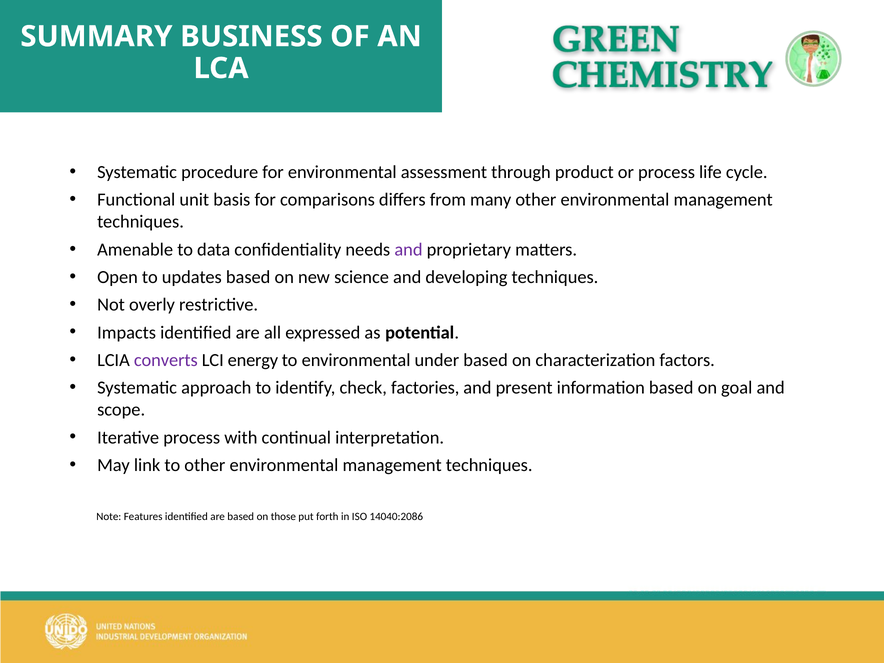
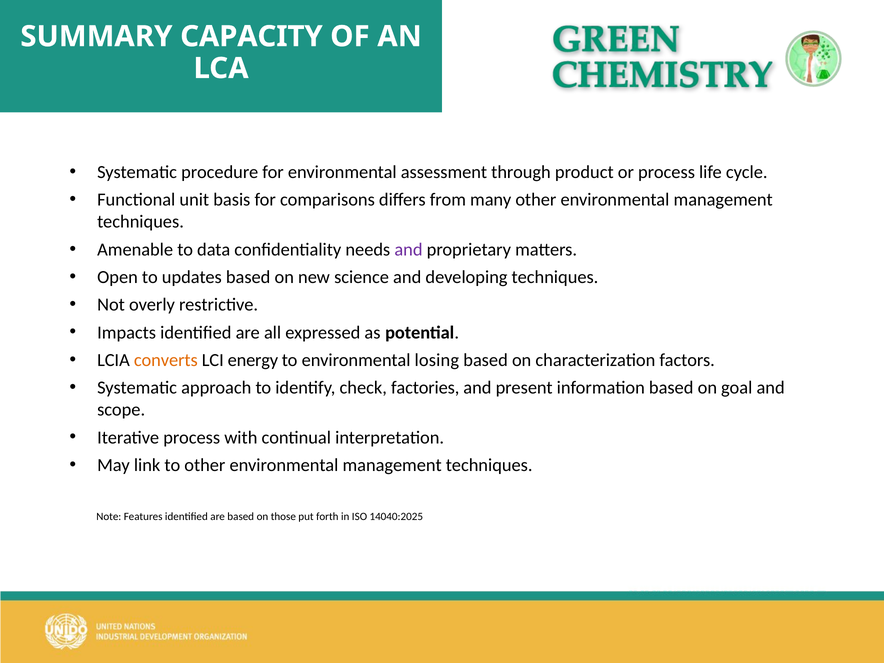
BUSINESS: BUSINESS -> CAPACITY
converts colour: purple -> orange
under: under -> losing
14040:2086: 14040:2086 -> 14040:2025
